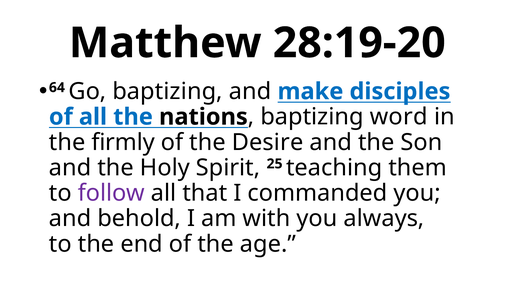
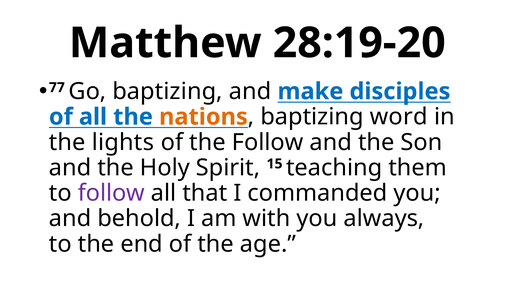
64: 64 -> 77
nations colour: black -> orange
firmly: firmly -> lights
the Desire: Desire -> Follow
25: 25 -> 15
